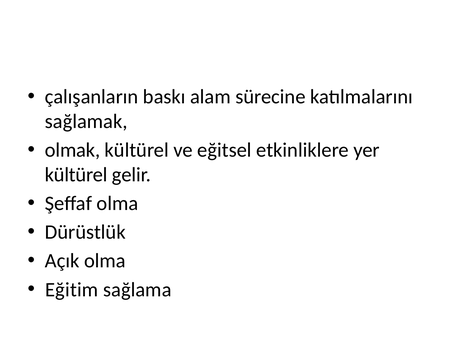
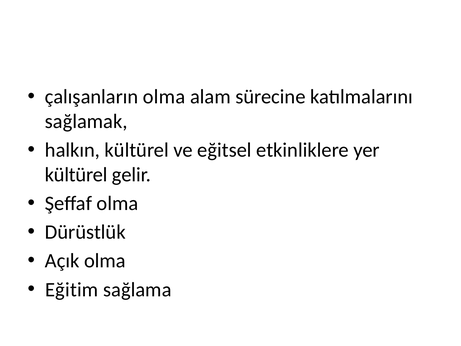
çalışanların baskı: baskı -> olma
olmak: olmak -> halkın
